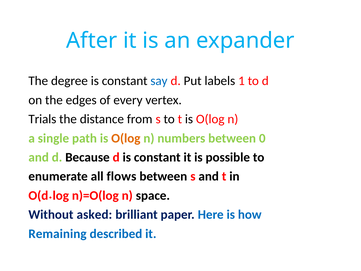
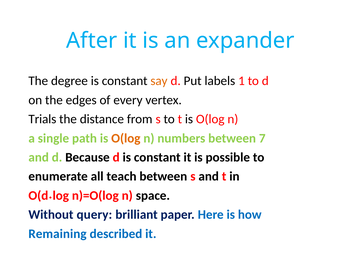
say colour: blue -> orange
0: 0 -> 7
flows: flows -> teach
asked: asked -> query
